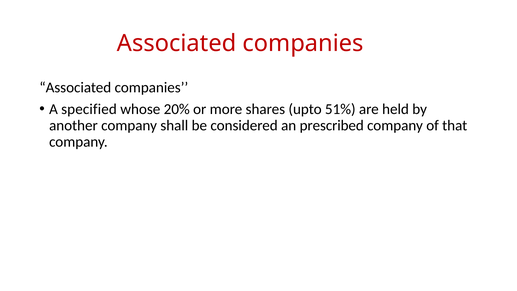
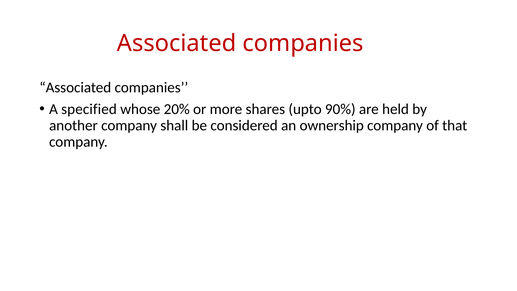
51%: 51% -> 90%
prescribed: prescribed -> ownership
